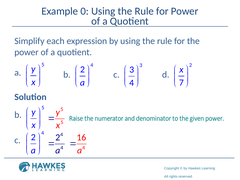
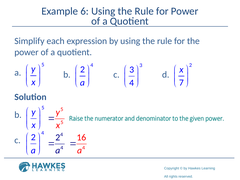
0: 0 -> 6
